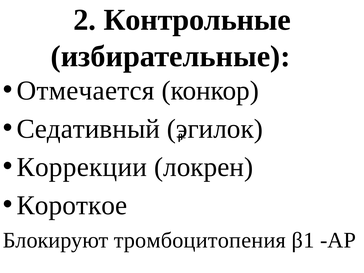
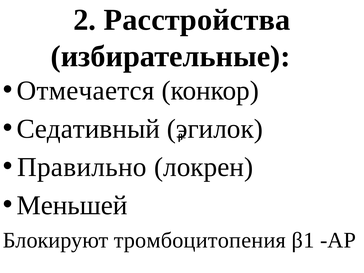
Контрольные: Контрольные -> Расстройства
Коррекции: Коррекции -> Правильно
Короткое: Короткое -> Меньшей
